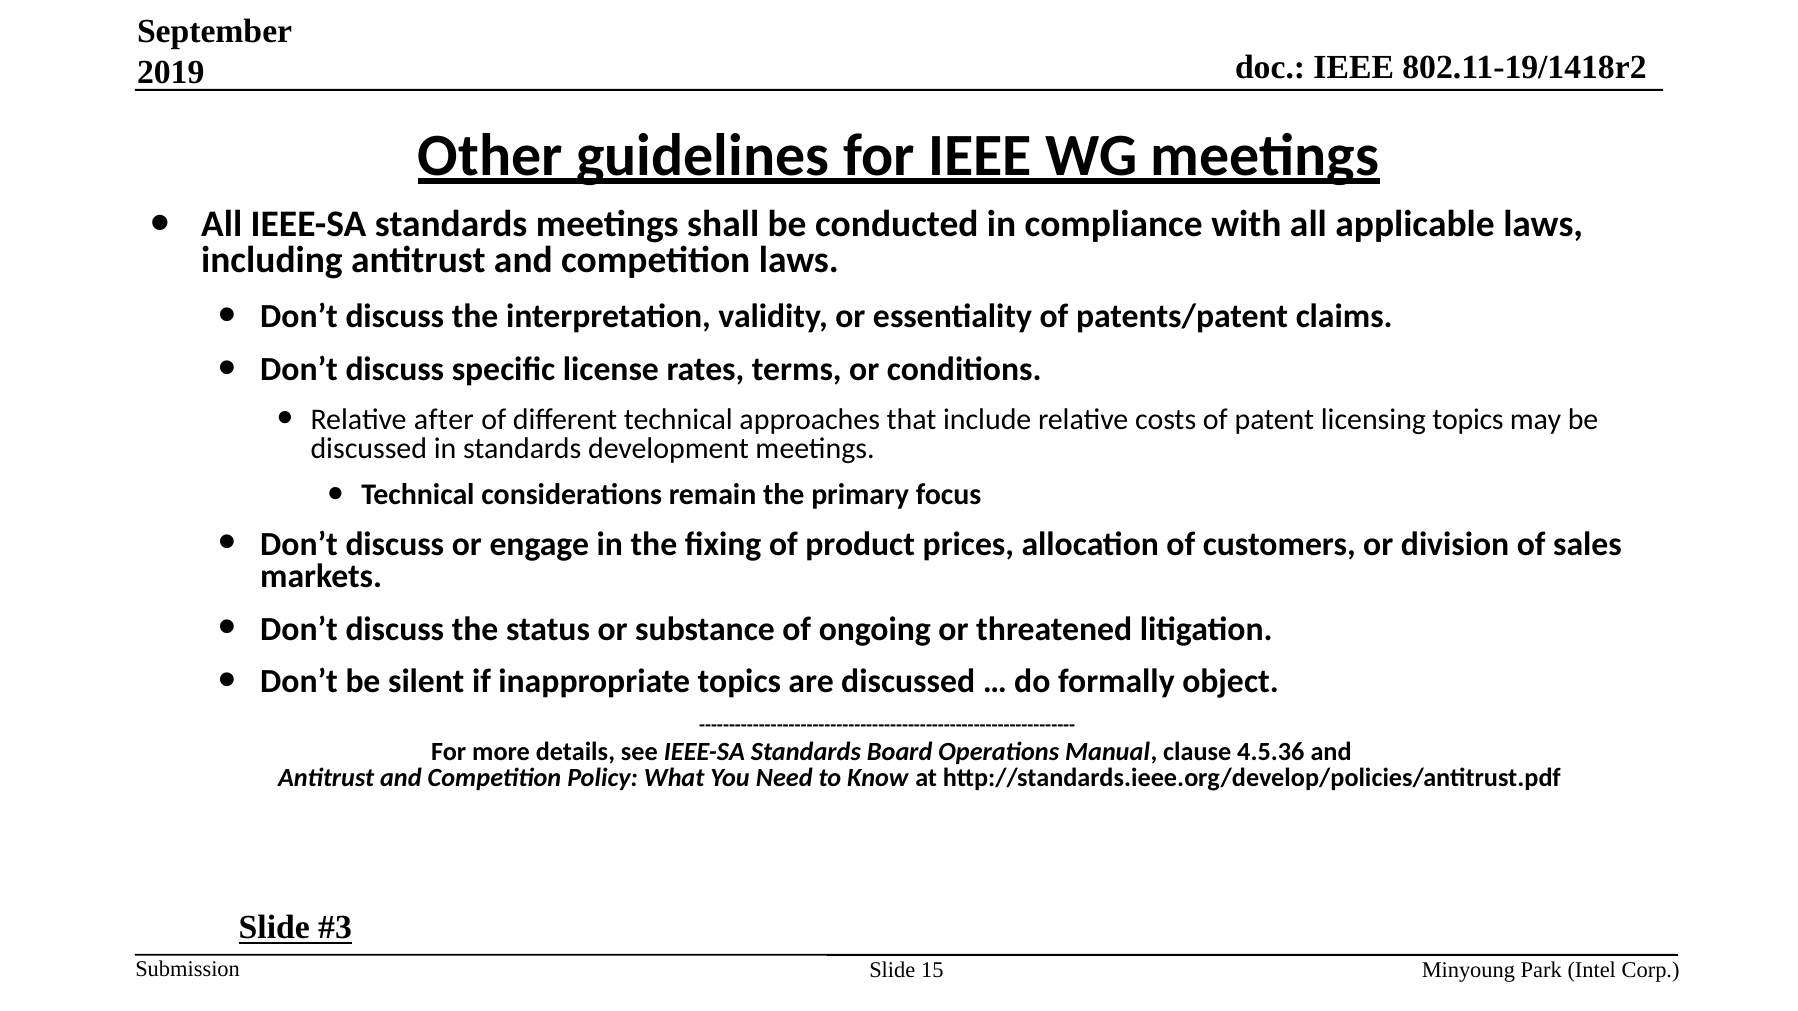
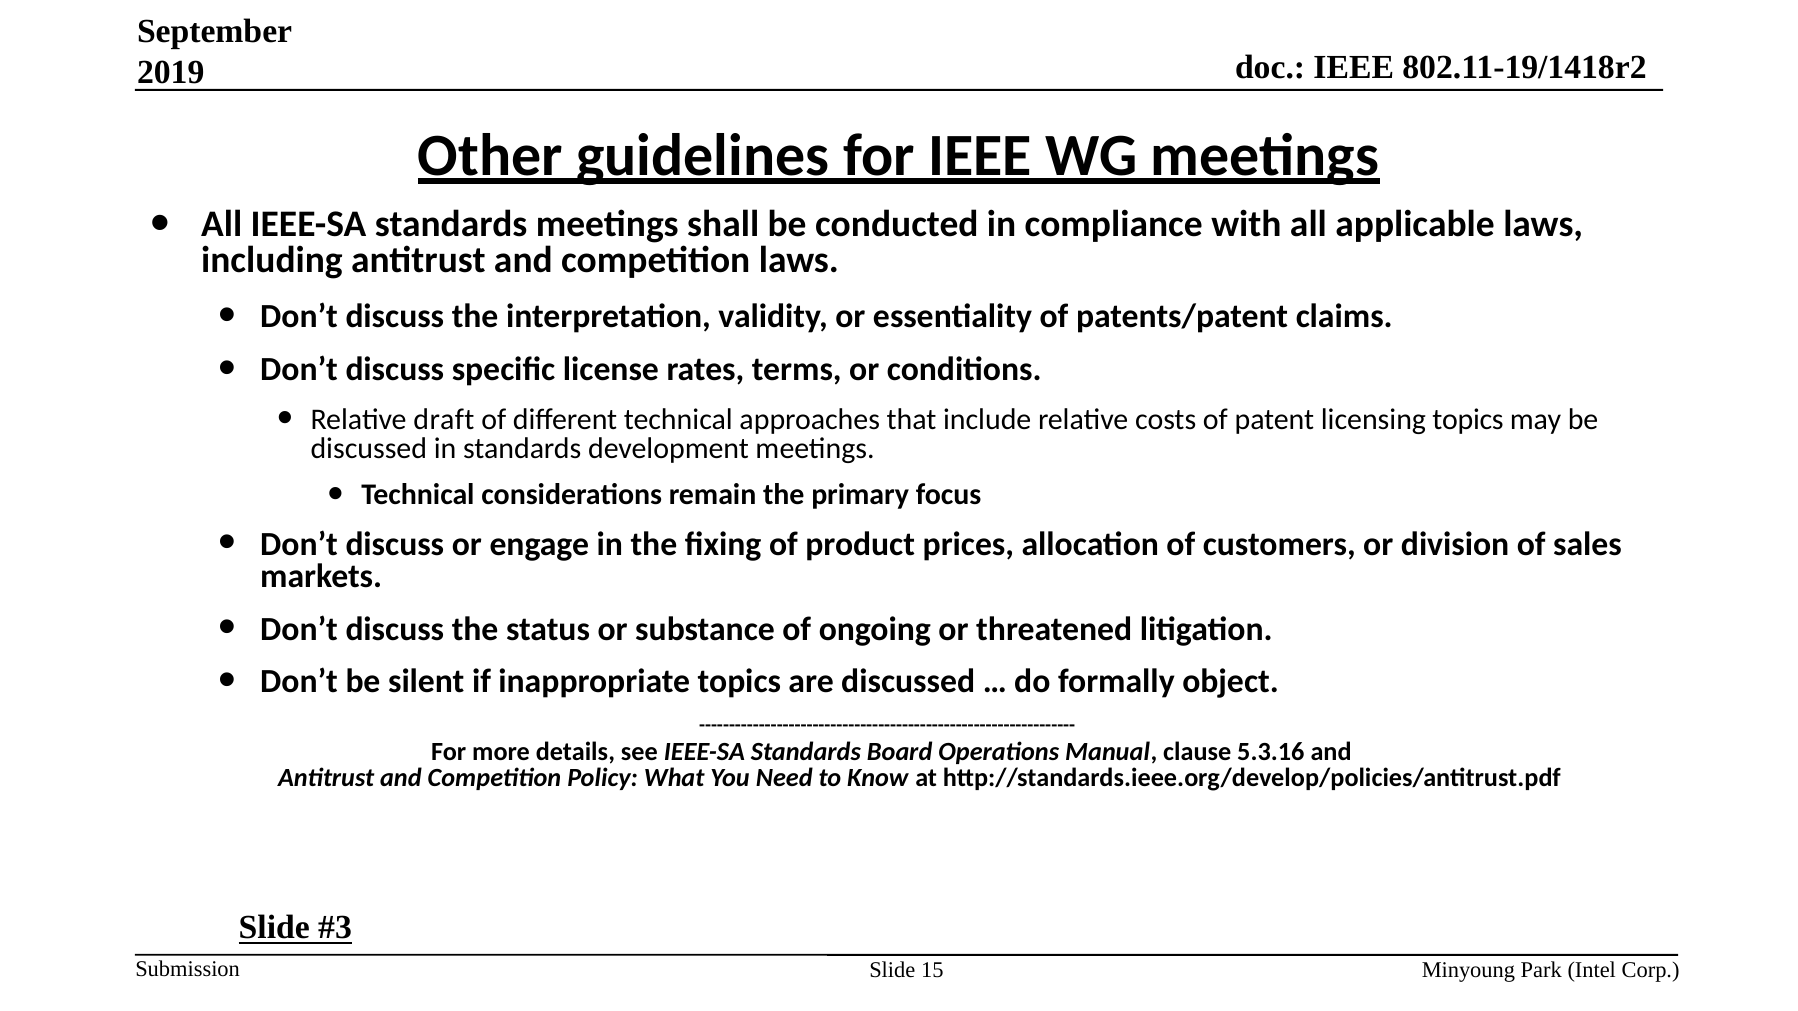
after: after -> draft
4.5.36: 4.5.36 -> 5.3.16
